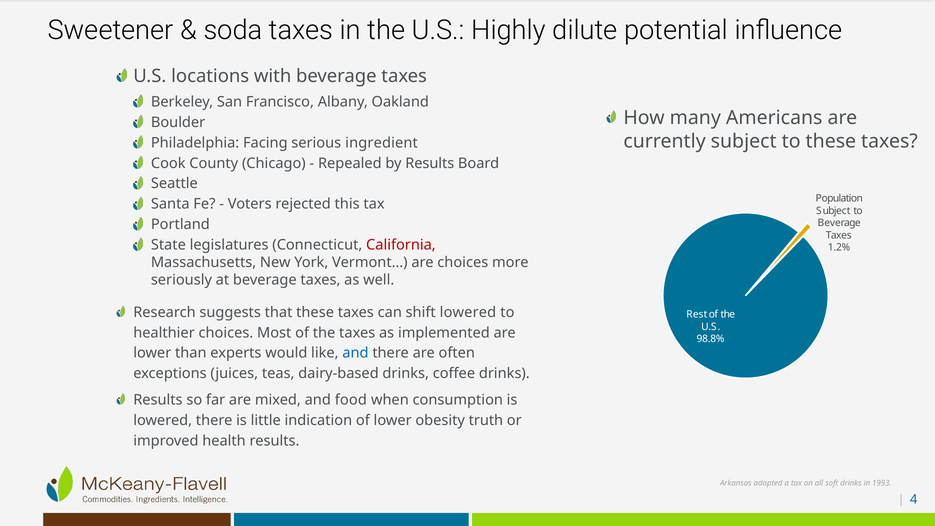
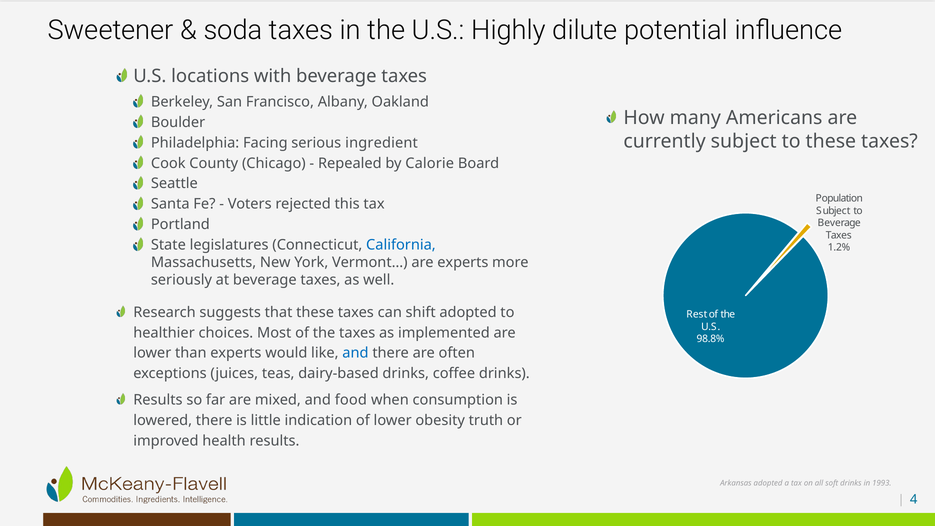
by Results: Results -> Calorie
California colour: red -> blue
are choices: choices -> experts
shift lowered: lowered -> adopted
